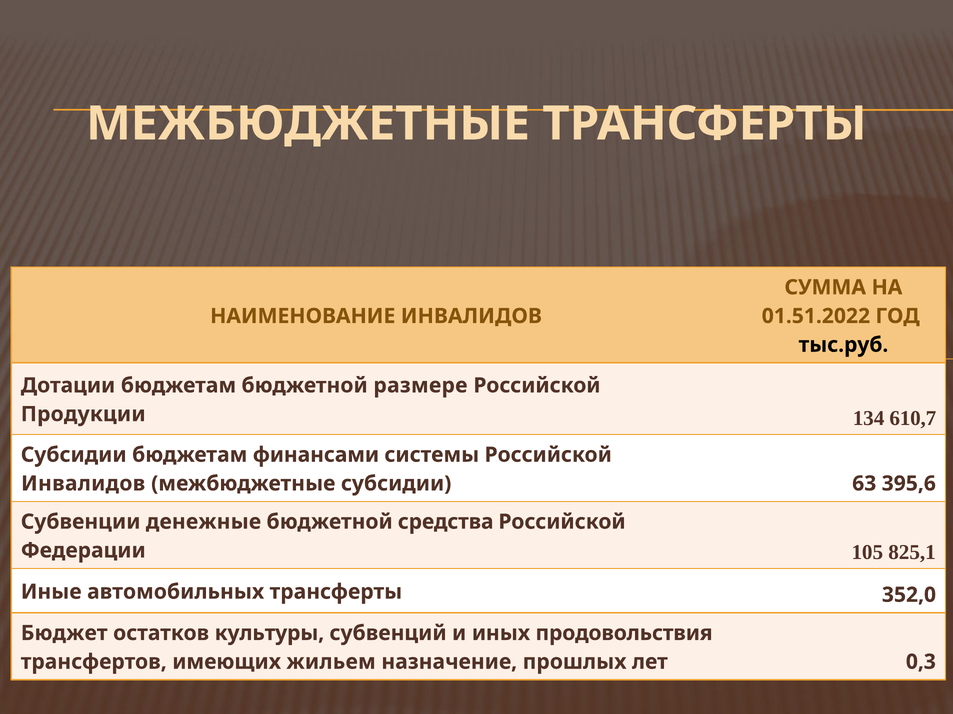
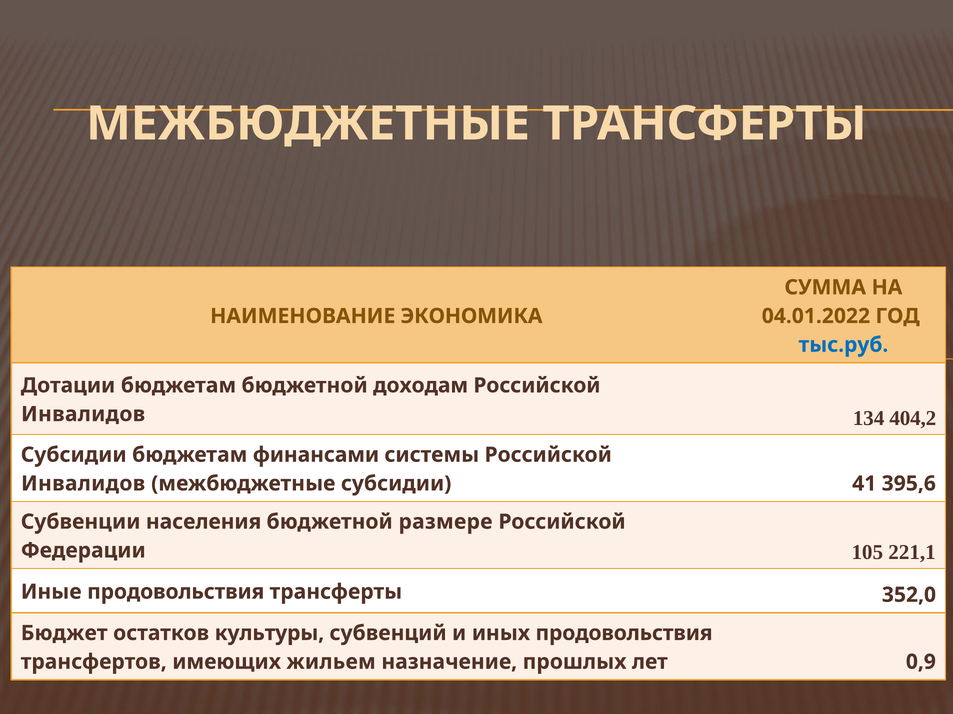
НАИМЕНОВАНИЕ ИНВАЛИДОВ: ИНВАЛИДОВ -> ЭКОНОМИКА
01.51.2022: 01.51.2022 -> 04.01.2022
тыс.руб colour: black -> blue
размере: размере -> доходам
Продукции at (83, 415): Продукции -> Инвалидов
610,7: 610,7 -> 404,2
63: 63 -> 41
денежные: денежные -> населения
средства: средства -> размере
825,1: 825,1 -> 221,1
Иные автомобильных: автомобильных -> продовольствия
0,3: 0,3 -> 0,9
